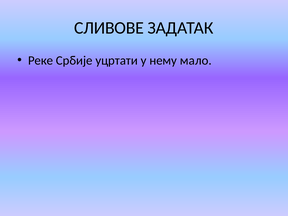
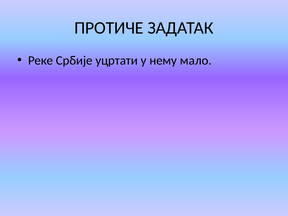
СЛИВОВЕ: СЛИВОВЕ -> ПРОТИЧЕ
